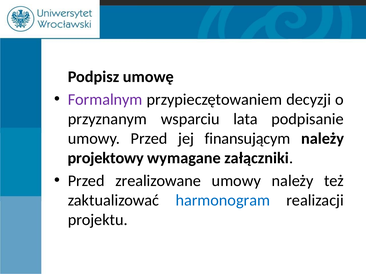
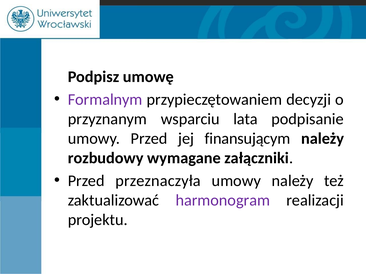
projektowy: projektowy -> rozbudowy
zrealizowane: zrealizowane -> przeznaczyła
harmonogram colour: blue -> purple
